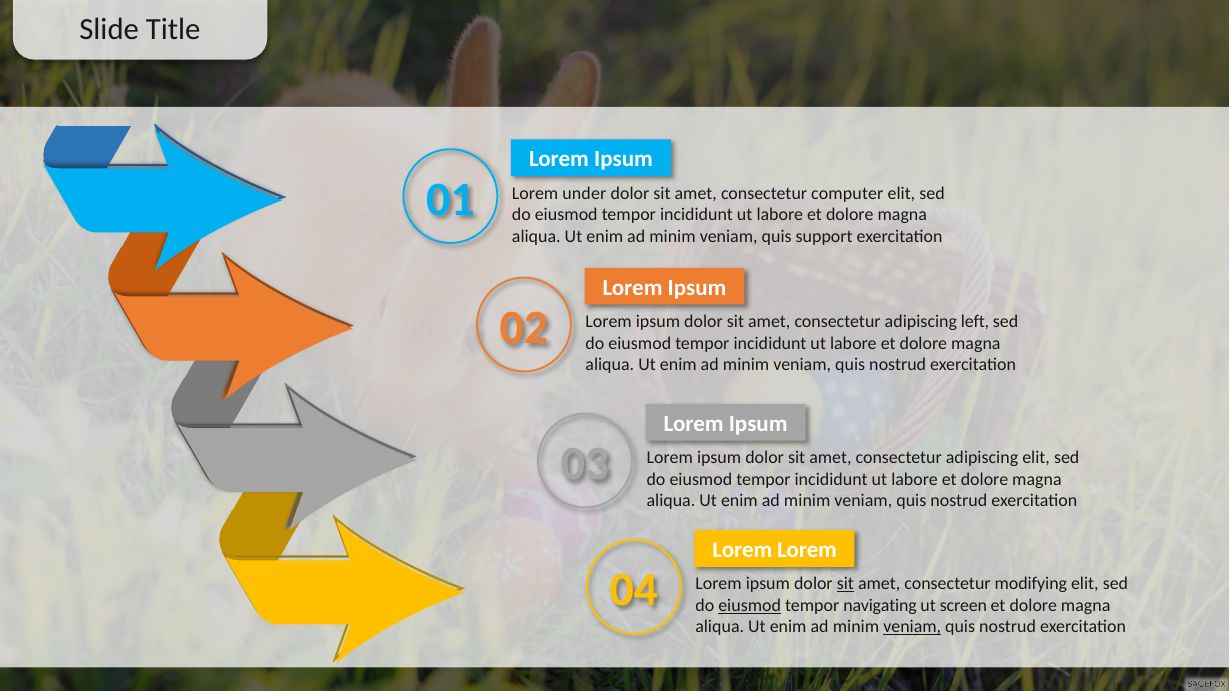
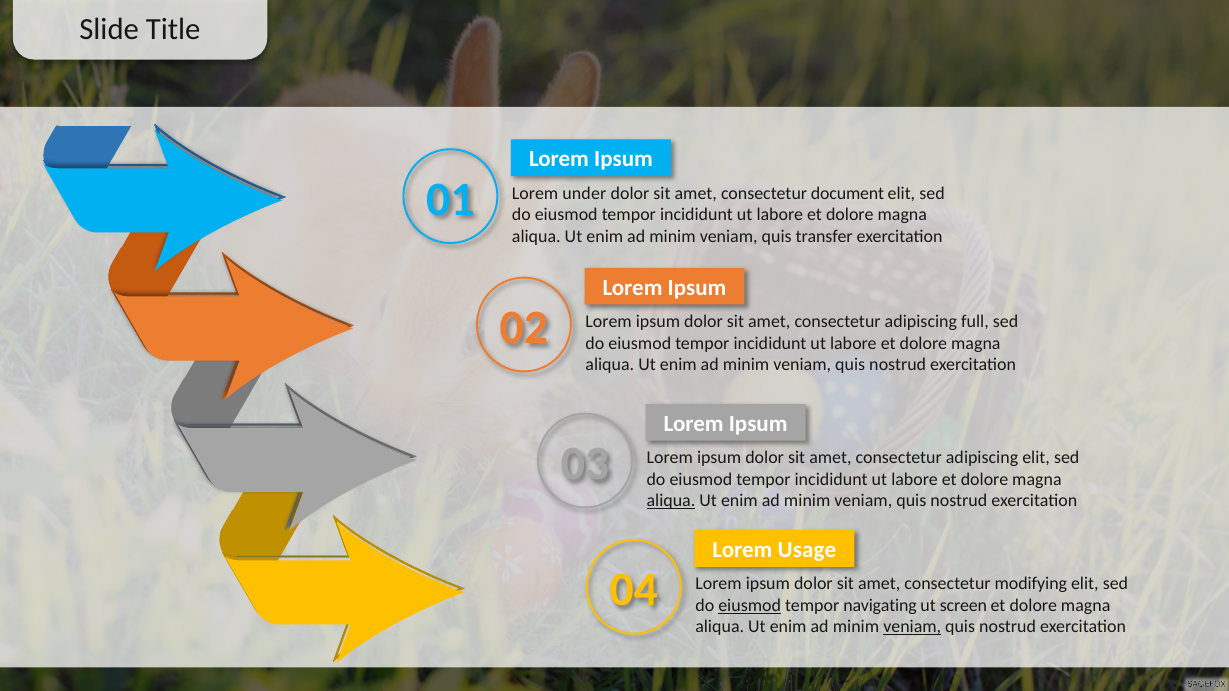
computer: computer -> document
support: support -> transfer
left: left -> full
aliqua at (671, 501) underline: none -> present
Lorem Lorem: Lorem -> Usage
sit at (845, 584) underline: present -> none
